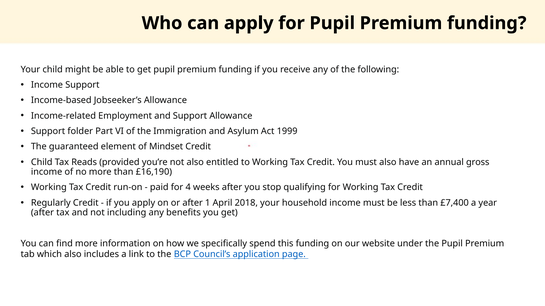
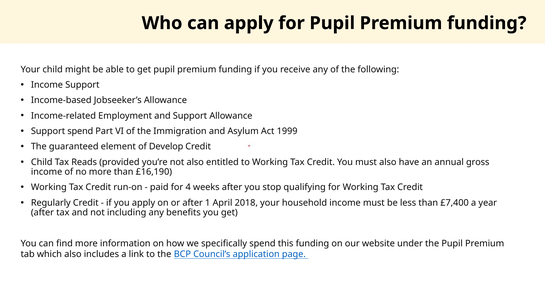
Support folder: folder -> spend
Mindset: Mindset -> Develop
